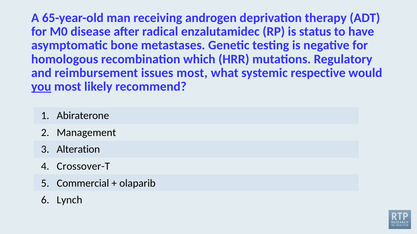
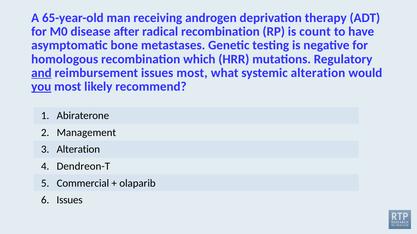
radical enzalutamidec: enzalutamidec -> recombination
status: status -> count
and underline: none -> present
systemic respective: respective -> alteration
Crossover-T: Crossover-T -> Dendreon-T
Lynch at (69, 201): Lynch -> Issues
